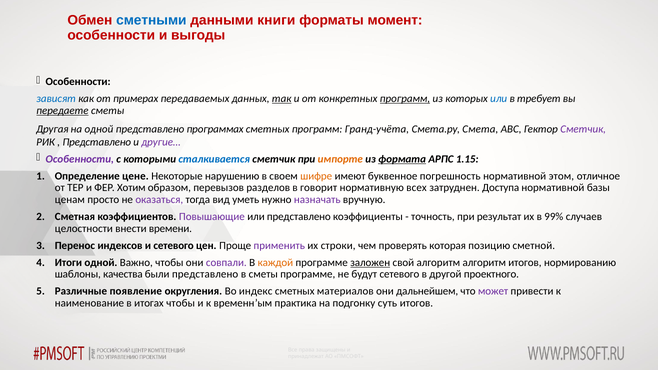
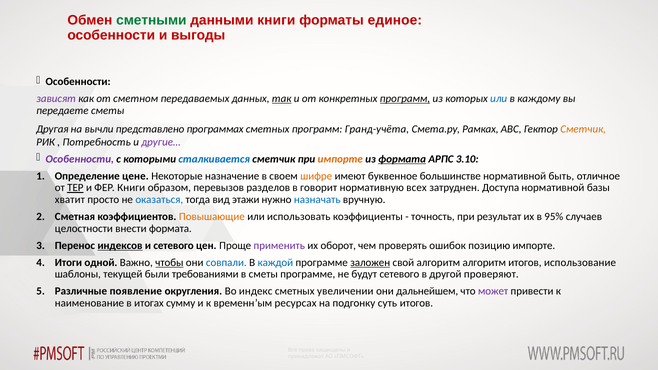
сметными colour: blue -> green
момент: момент -> единое
зависят colour: blue -> purple
примерах: примерах -> сметном
требует: требует -> каждому
передаете underline: present -> none
на одной: одной -> вычли
Смета: Смета -> Рамках
Сметчик at (583, 129) colour: purple -> orange
Представлено at (97, 142): Представлено -> Потребность
1.15: 1.15 -> 3.10
нарушению: нарушению -> назначение
погрешность: погрешность -> большинстве
этом: этом -> быть
ТЕР underline: none -> present
ФЕР Хотим: Хотим -> Книги
ценам: ценам -> хватит
оказаться colour: purple -> blue
уметь: уметь -> этажи
назначать colour: purple -> blue
Повышающие colour: purple -> orange
или представлено: представлено -> использовать
99%: 99% -> 95%
внести времени: времени -> формата
индексов underline: none -> present
строки: строки -> оборот
которая: которая -> ошибок
позицию сметной: сметной -> импорте
чтобы at (169, 263) underline: none -> present
совпали colour: purple -> blue
каждой colour: orange -> blue
нормированию: нормированию -> использование
качества: качества -> текущей
были представлено: представлено -> требованиями
проектного: проектного -> проверяют
материалов: материалов -> увеличении
итогах чтобы: чтобы -> сумму
практика: практика -> ресурсах
